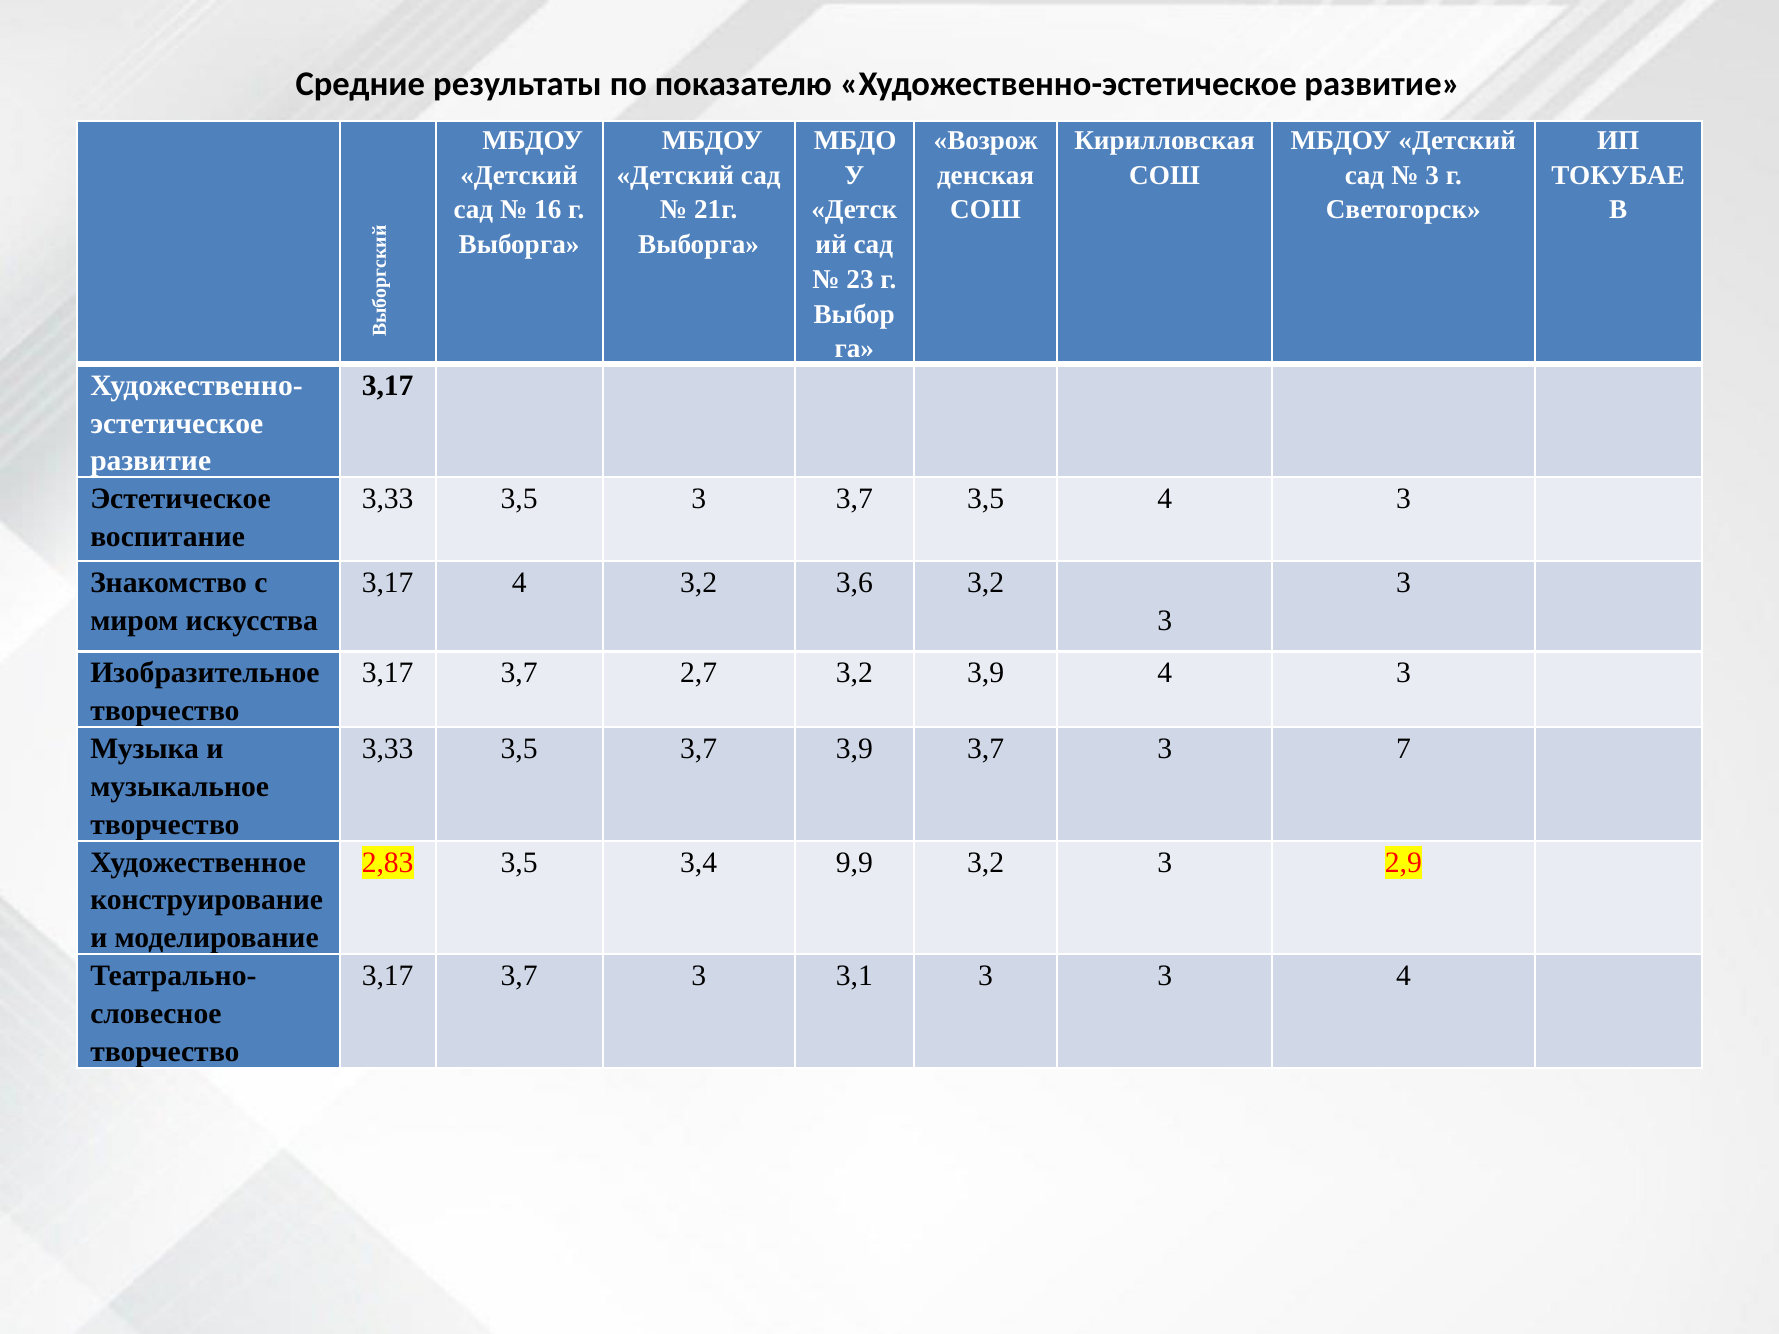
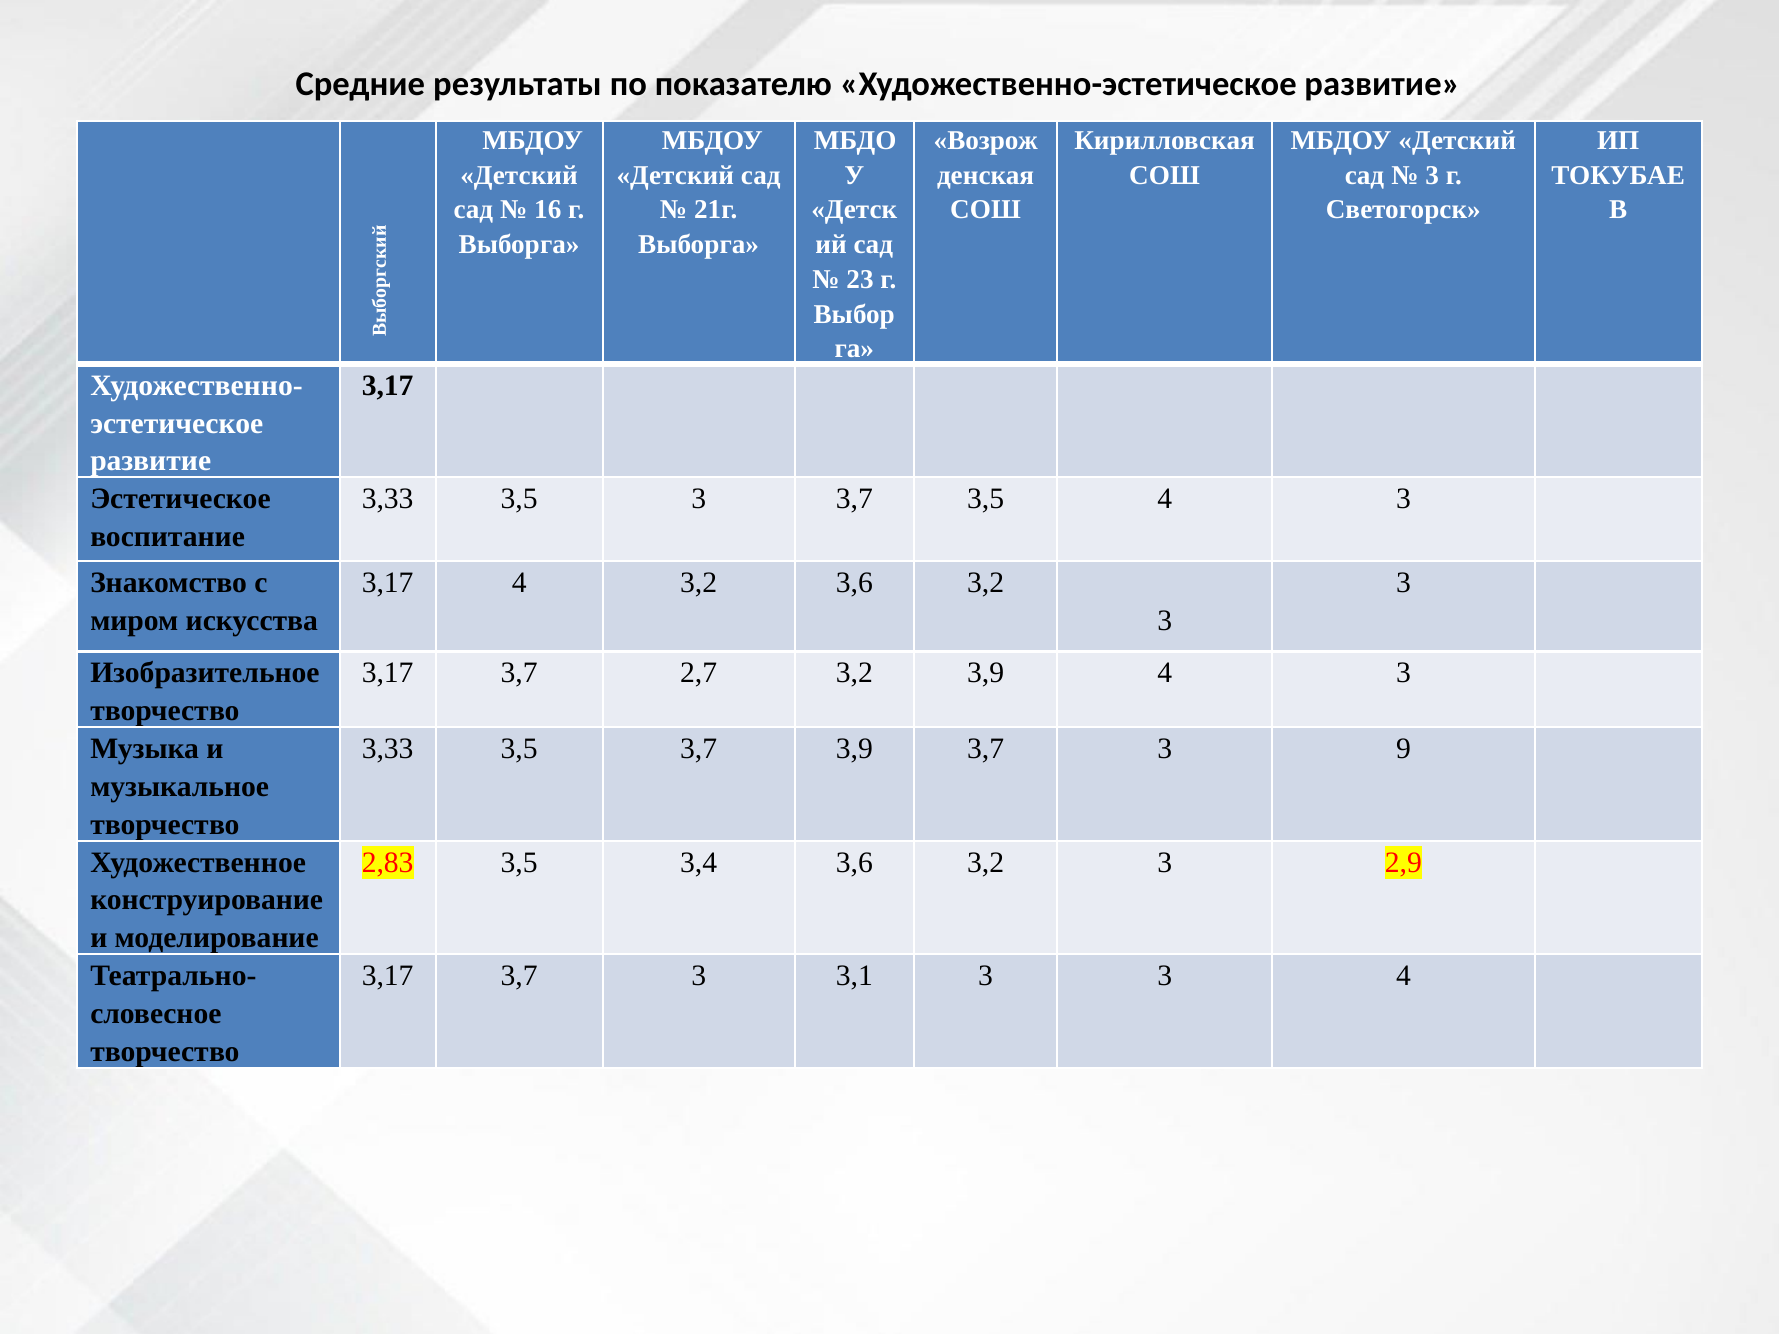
7: 7 -> 9
3,4 9,9: 9,9 -> 3,6
